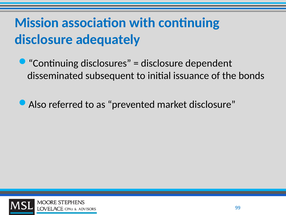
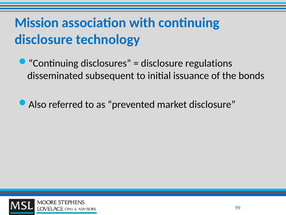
adequately: adequately -> technology
dependent: dependent -> regulations
